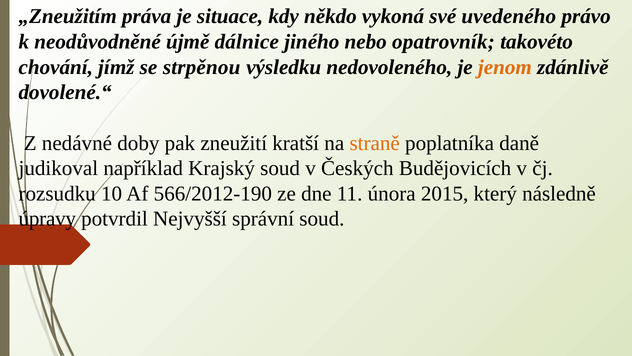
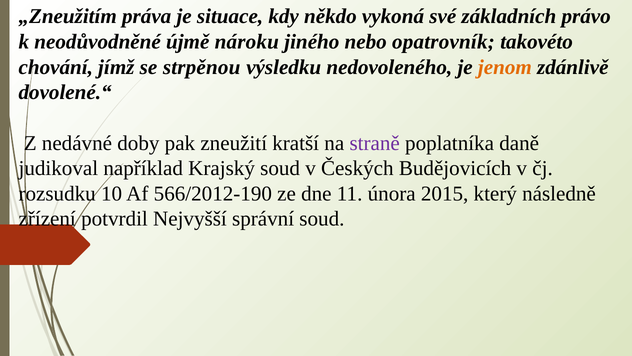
uvedeného: uvedeného -> základních
dálnice: dálnice -> nároku
straně colour: orange -> purple
úpravy: úpravy -> zřízení
